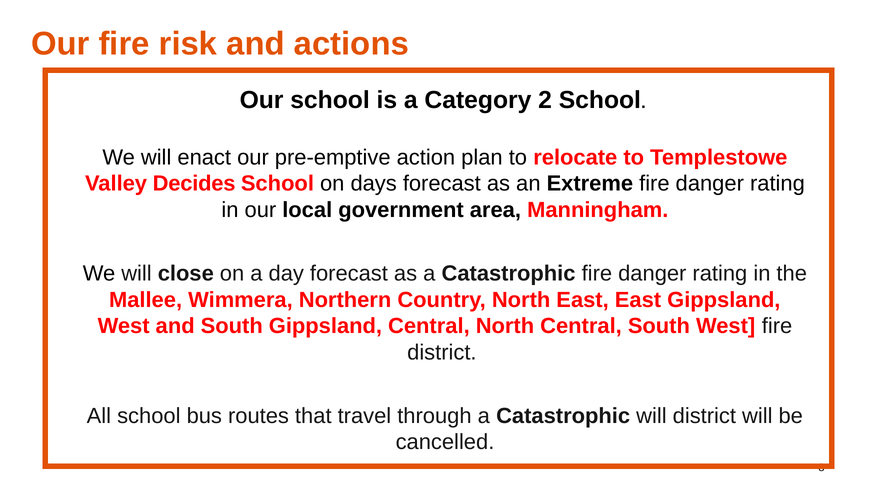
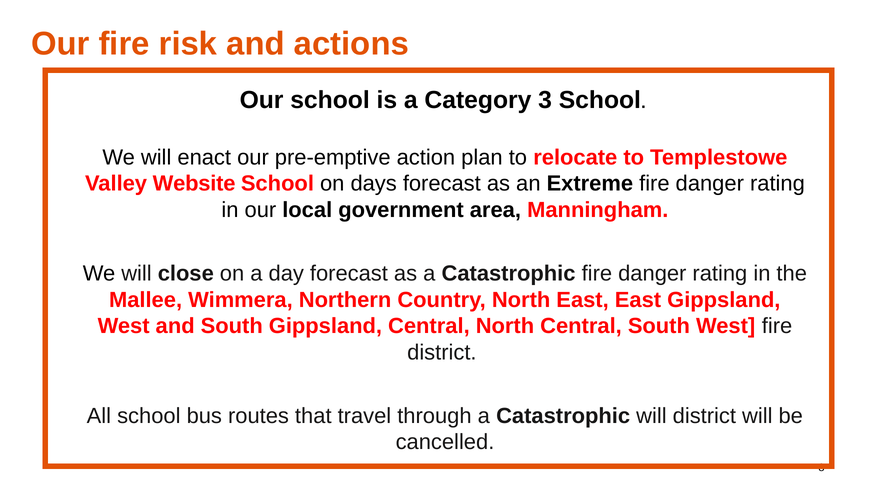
2: 2 -> 3
Decides: Decides -> Website
